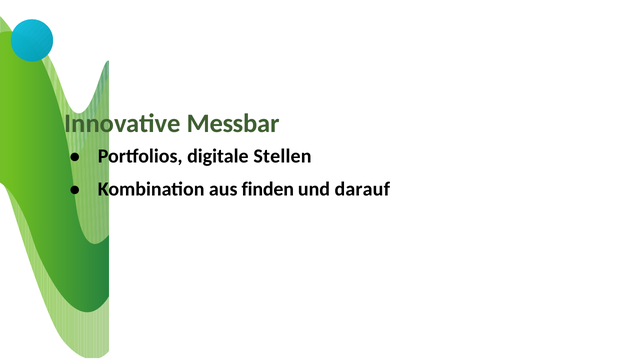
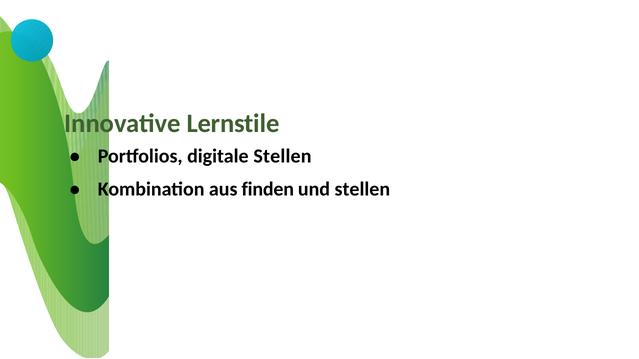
Messbar: Messbar -> Lernstile
und darauf: darauf -> stellen
